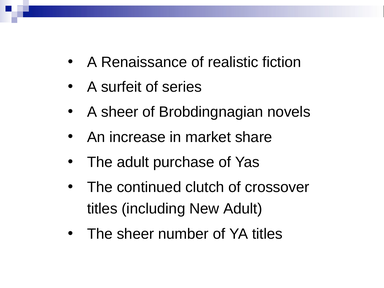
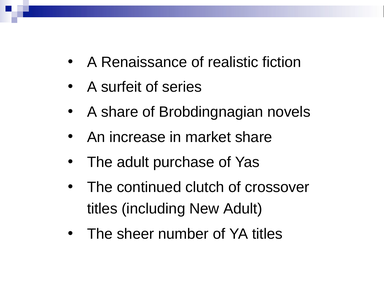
A sheer: sheer -> share
